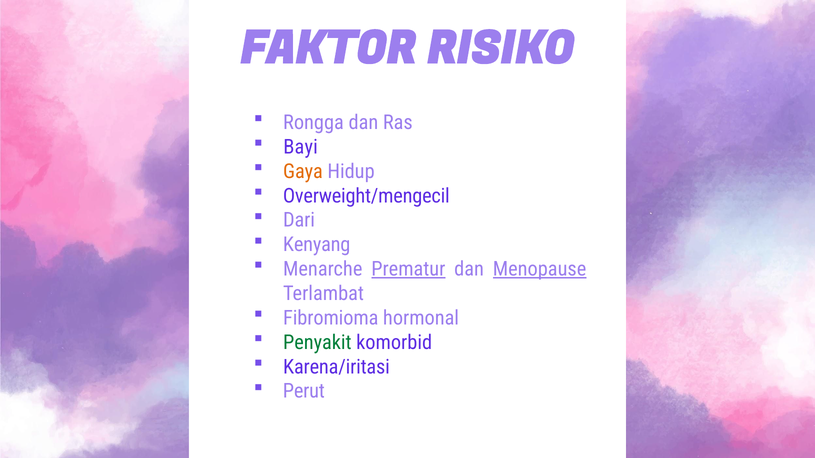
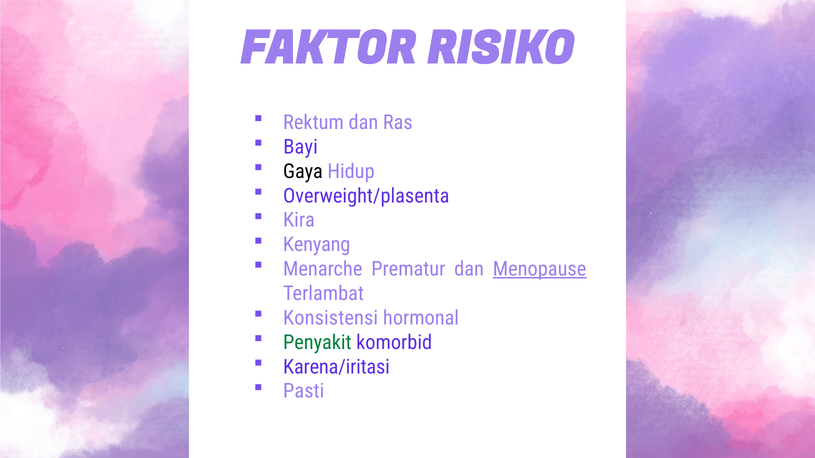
Rongga: Rongga -> Rektum
Gaya colour: orange -> black
Overweight/mengecil: Overweight/mengecil -> Overweight/plasenta
Dari: Dari -> Kira
Prematur underline: present -> none
Fibromioma: Fibromioma -> Konsistensi
Perut: Perut -> Pasti
